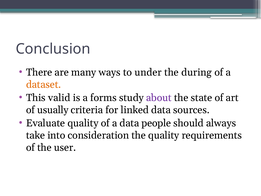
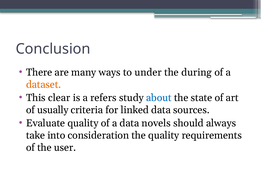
valid: valid -> clear
forms: forms -> refers
about colour: purple -> blue
people: people -> novels
